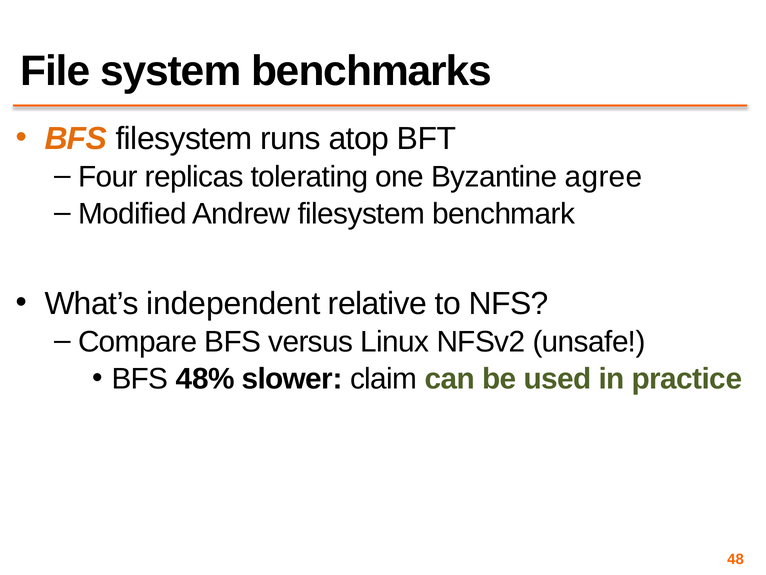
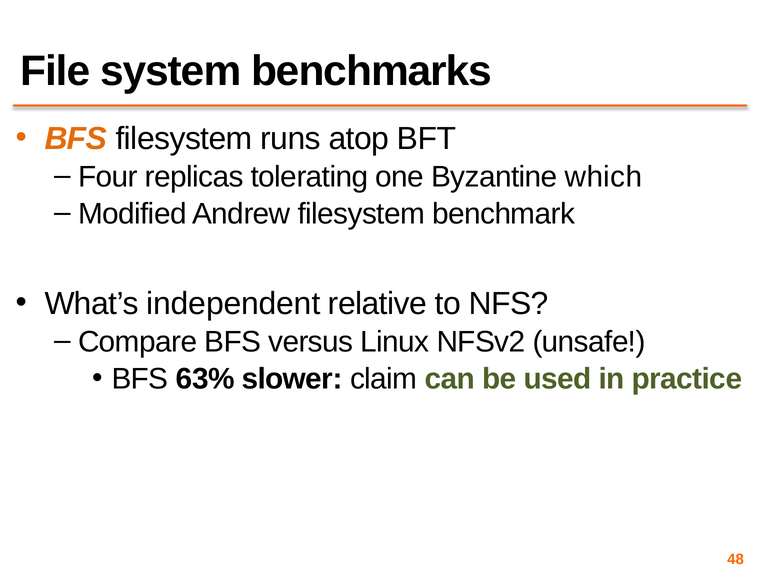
agree: agree -> which
48%: 48% -> 63%
